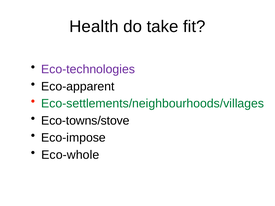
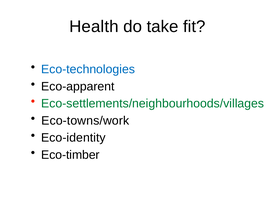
Eco-technologies colour: purple -> blue
Eco-towns/stove: Eco-towns/stove -> Eco-towns/work
Eco-impose: Eco-impose -> Eco-identity
Eco-whole: Eco-whole -> Eco-timber
